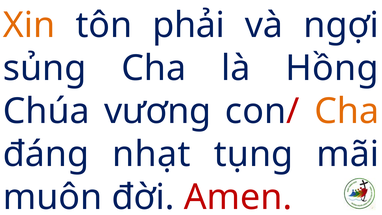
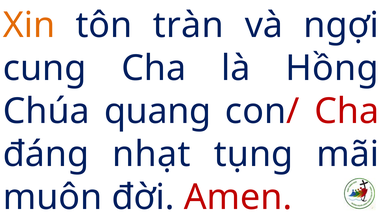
phải: phải -> tràn
sủng: sủng -> cung
vương: vương -> quang
Cha at (347, 111) colour: orange -> red
